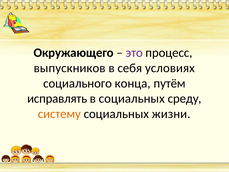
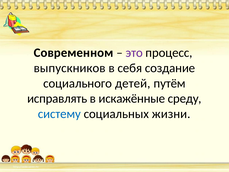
Окружающего: Окружающего -> Современном
условиях: условиях -> создание
конца: конца -> детей
в социальных: социальных -> искажённые
систему colour: orange -> blue
